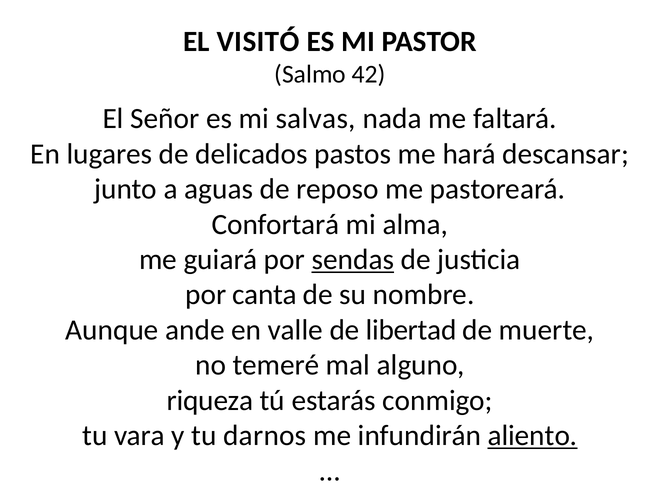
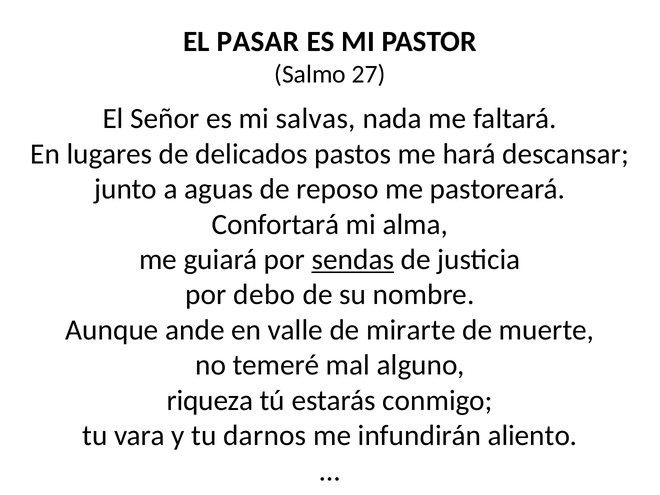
VISITÓ: VISITÓ -> PASAR
42: 42 -> 27
canta: canta -> debo
libertad: libertad -> mirarte
aliento underline: present -> none
